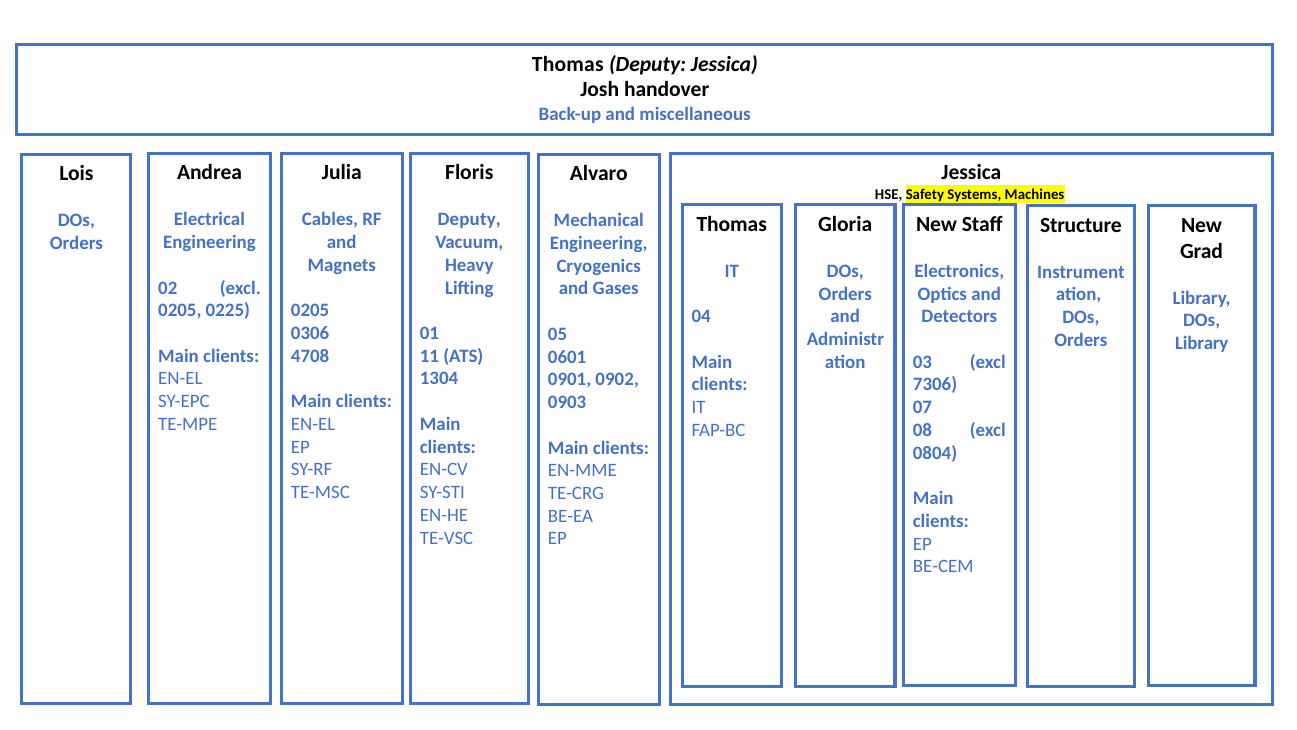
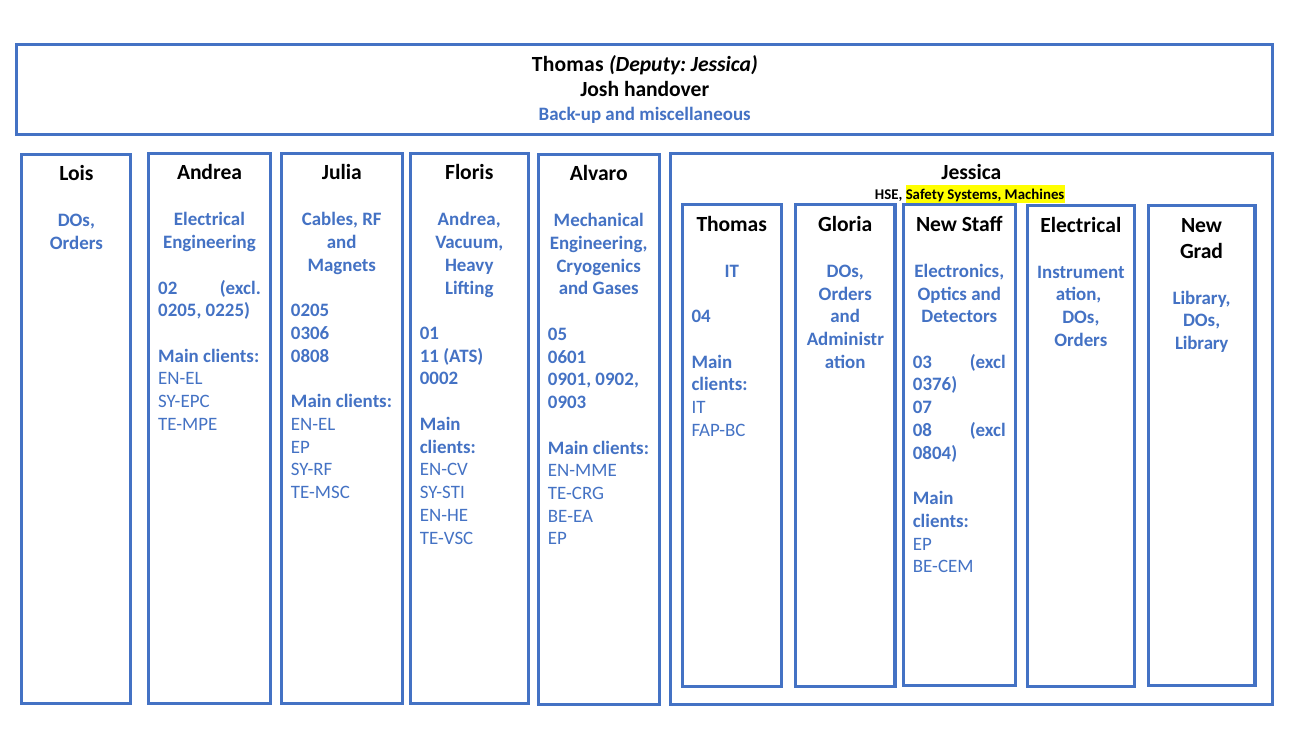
Deputy at (469, 220): Deputy -> Andrea
Structure at (1081, 225): Structure -> Electrical
4708: 4708 -> 0808
1304: 1304 -> 0002
7306: 7306 -> 0376
